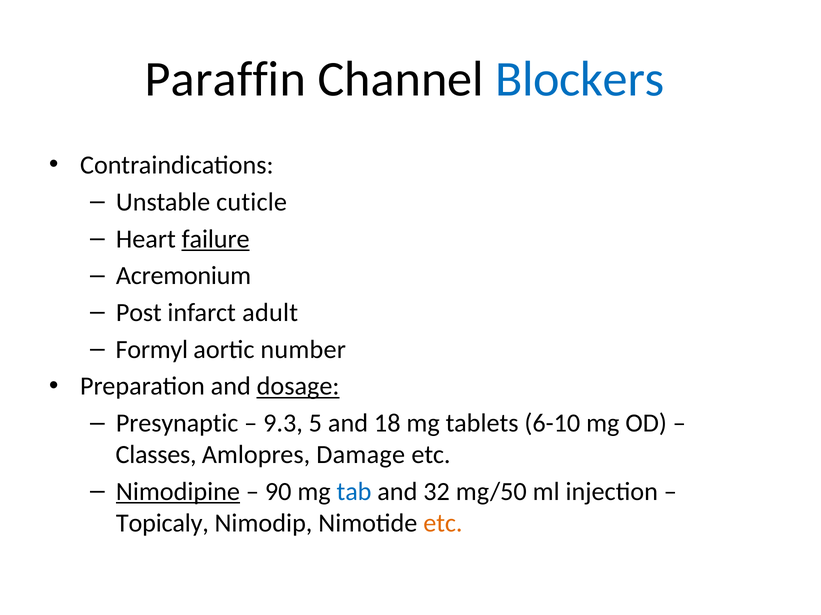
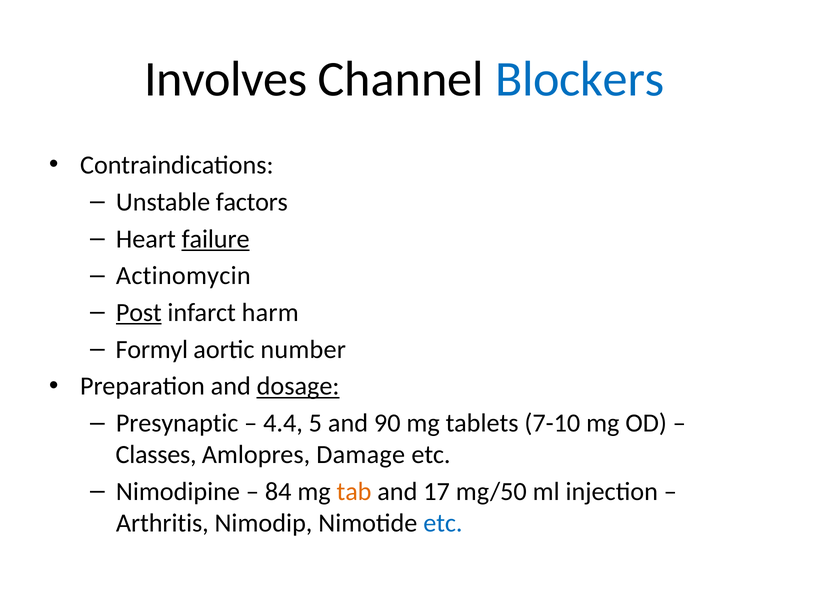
Paraffin: Paraffin -> Involves
cuticle: cuticle -> factors
Acremonium: Acremonium -> Actinomycin
Post underline: none -> present
adult: adult -> harm
9.3: 9.3 -> 4.4
18: 18 -> 90
6-10: 6-10 -> 7-10
Nimodipine underline: present -> none
90: 90 -> 84
tab colour: blue -> orange
32: 32 -> 17
Topicaly: Topicaly -> Arthritis
etc at (443, 524) colour: orange -> blue
